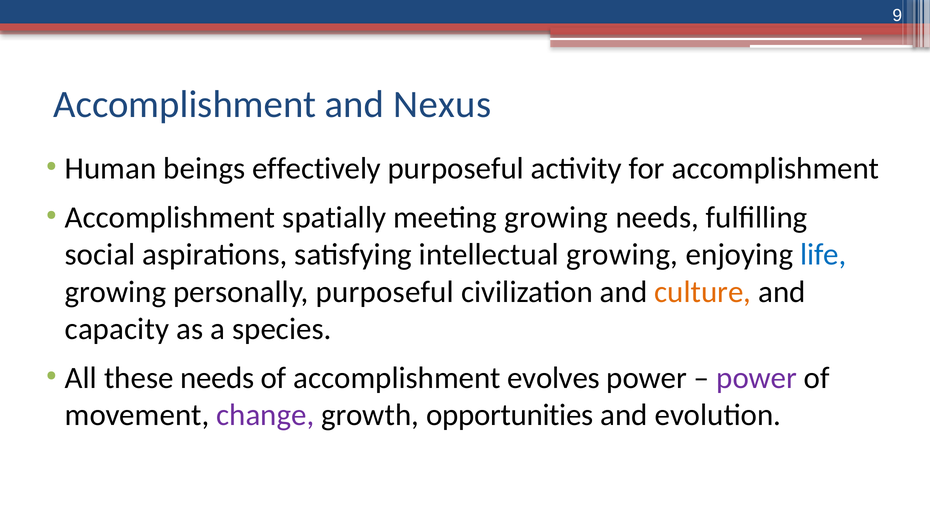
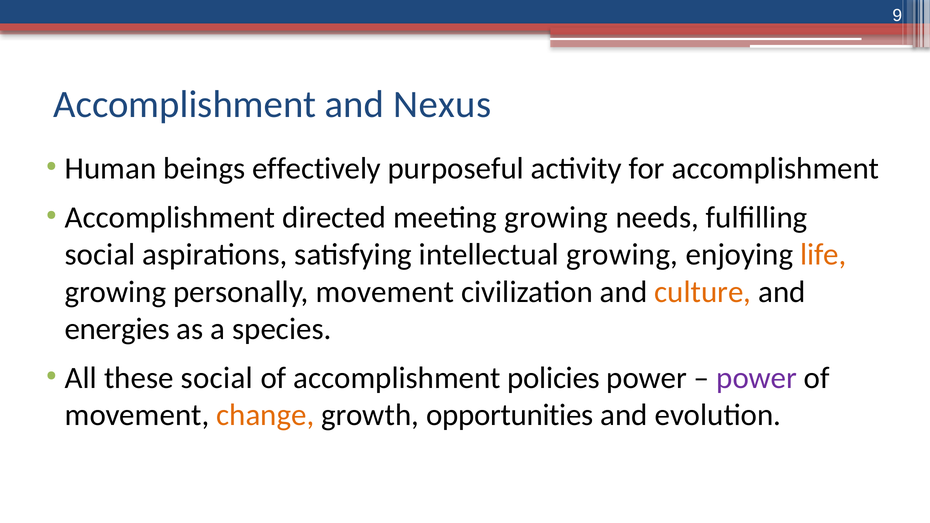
spatially: spatially -> directed
life colour: blue -> orange
personally purposeful: purposeful -> movement
capacity: capacity -> energies
these needs: needs -> social
evolves: evolves -> policies
change colour: purple -> orange
